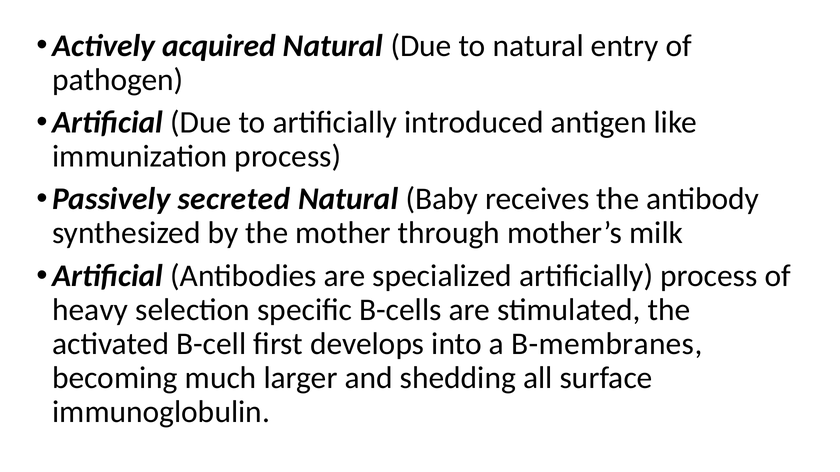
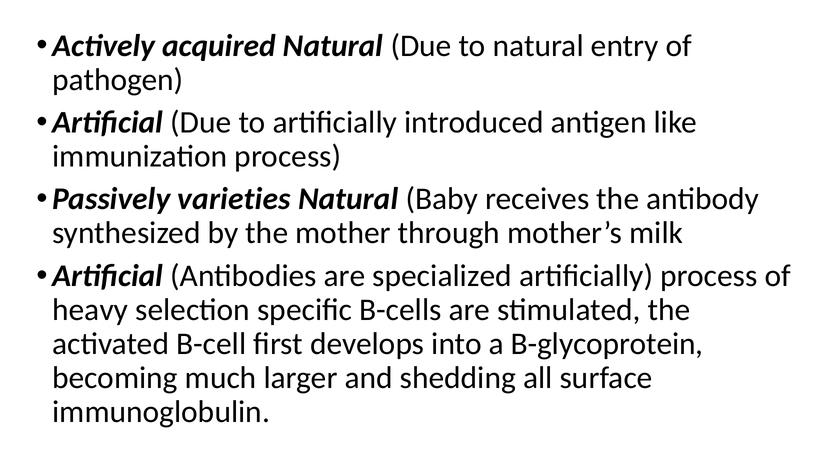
secreted: secreted -> varieties
B-membranes: B-membranes -> B-glycoprotein
